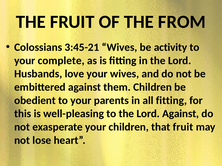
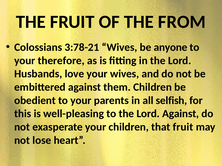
3:45-21: 3:45-21 -> 3:78-21
activity: activity -> anyone
complete: complete -> therefore
all fitting: fitting -> selfish
